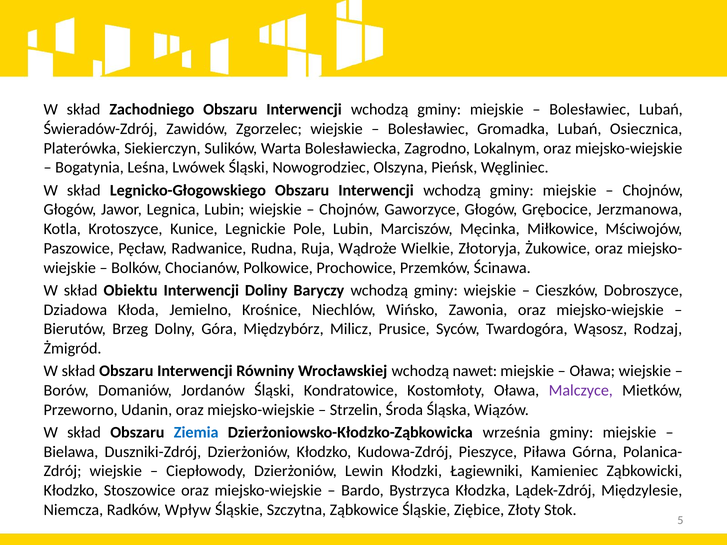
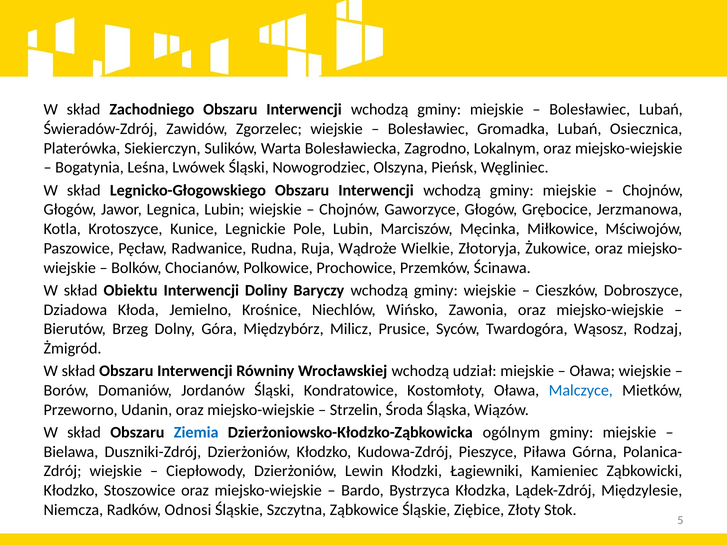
nawet: nawet -> udział
Malczyce colour: purple -> blue
września: września -> ogólnym
Wpływ: Wpływ -> Odnosi
